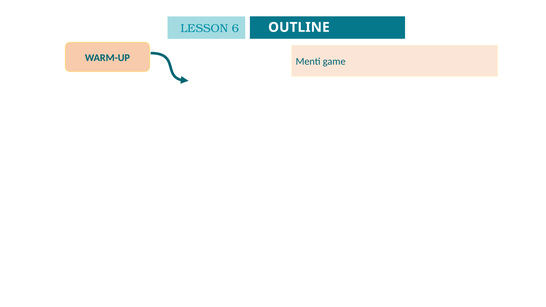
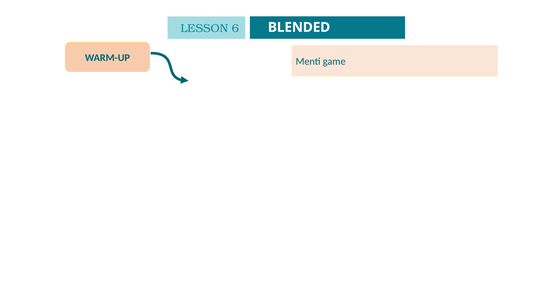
OUTLINE: OUTLINE -> BLENDED
